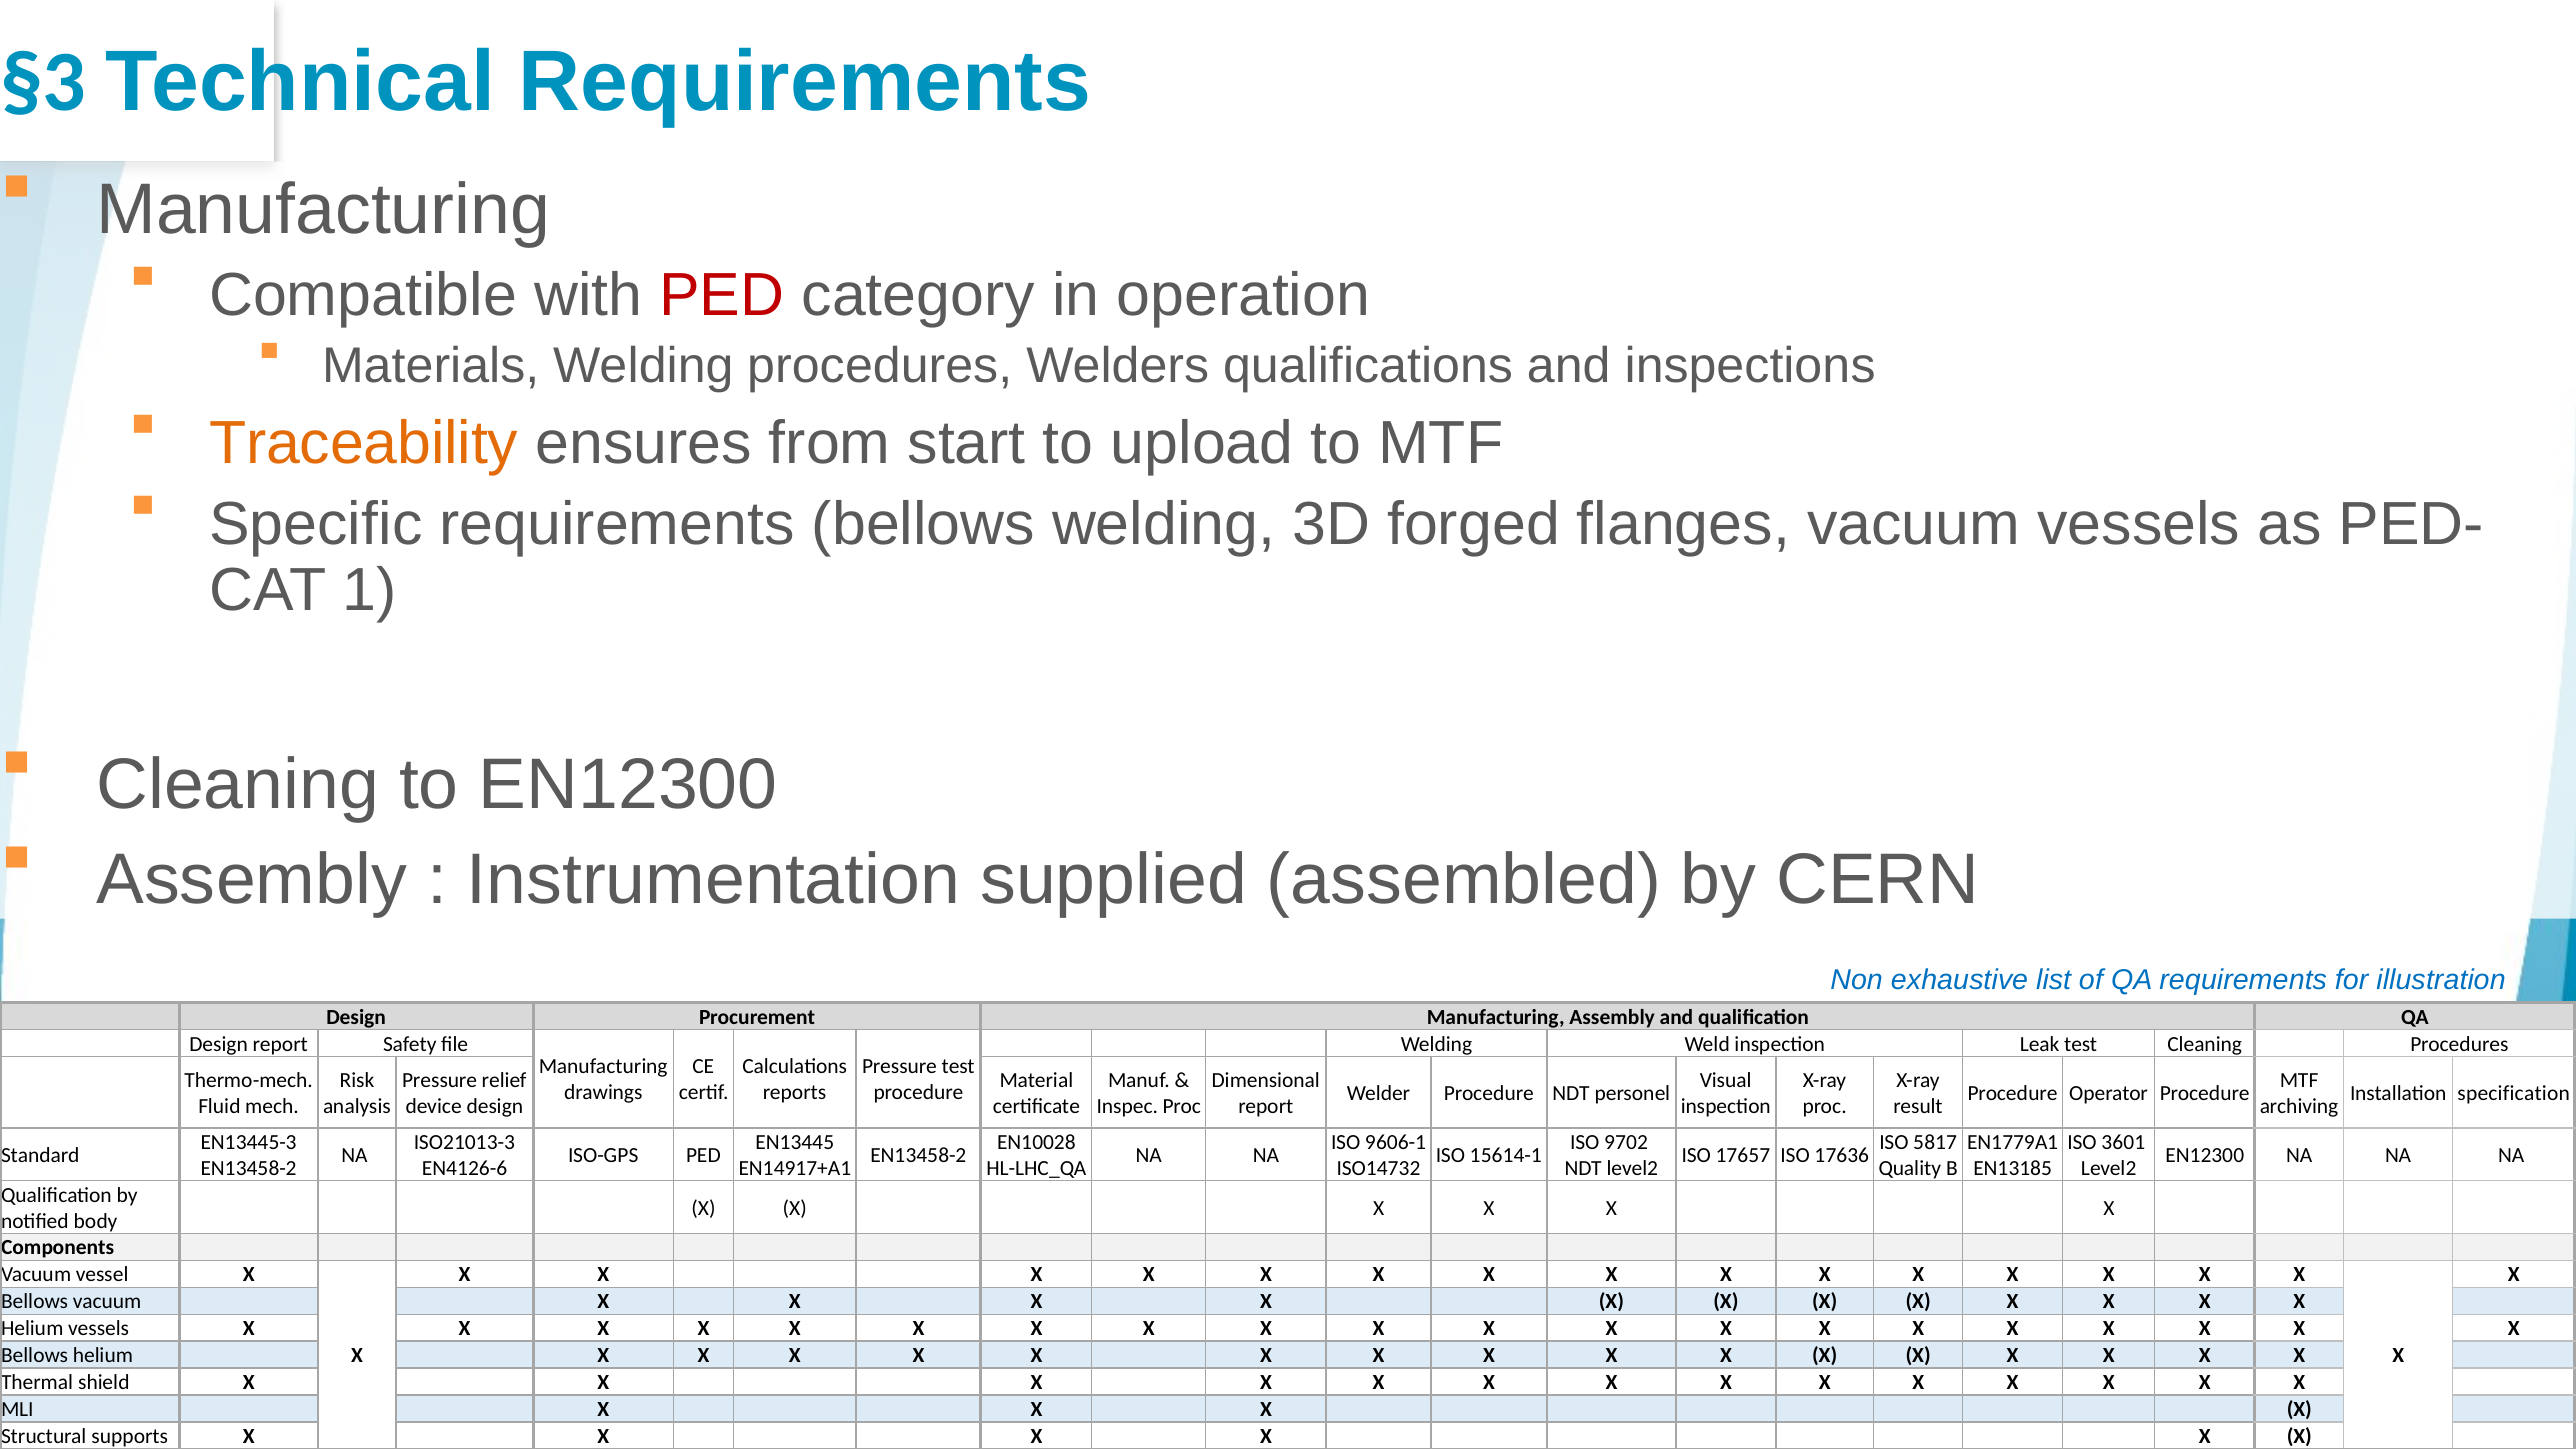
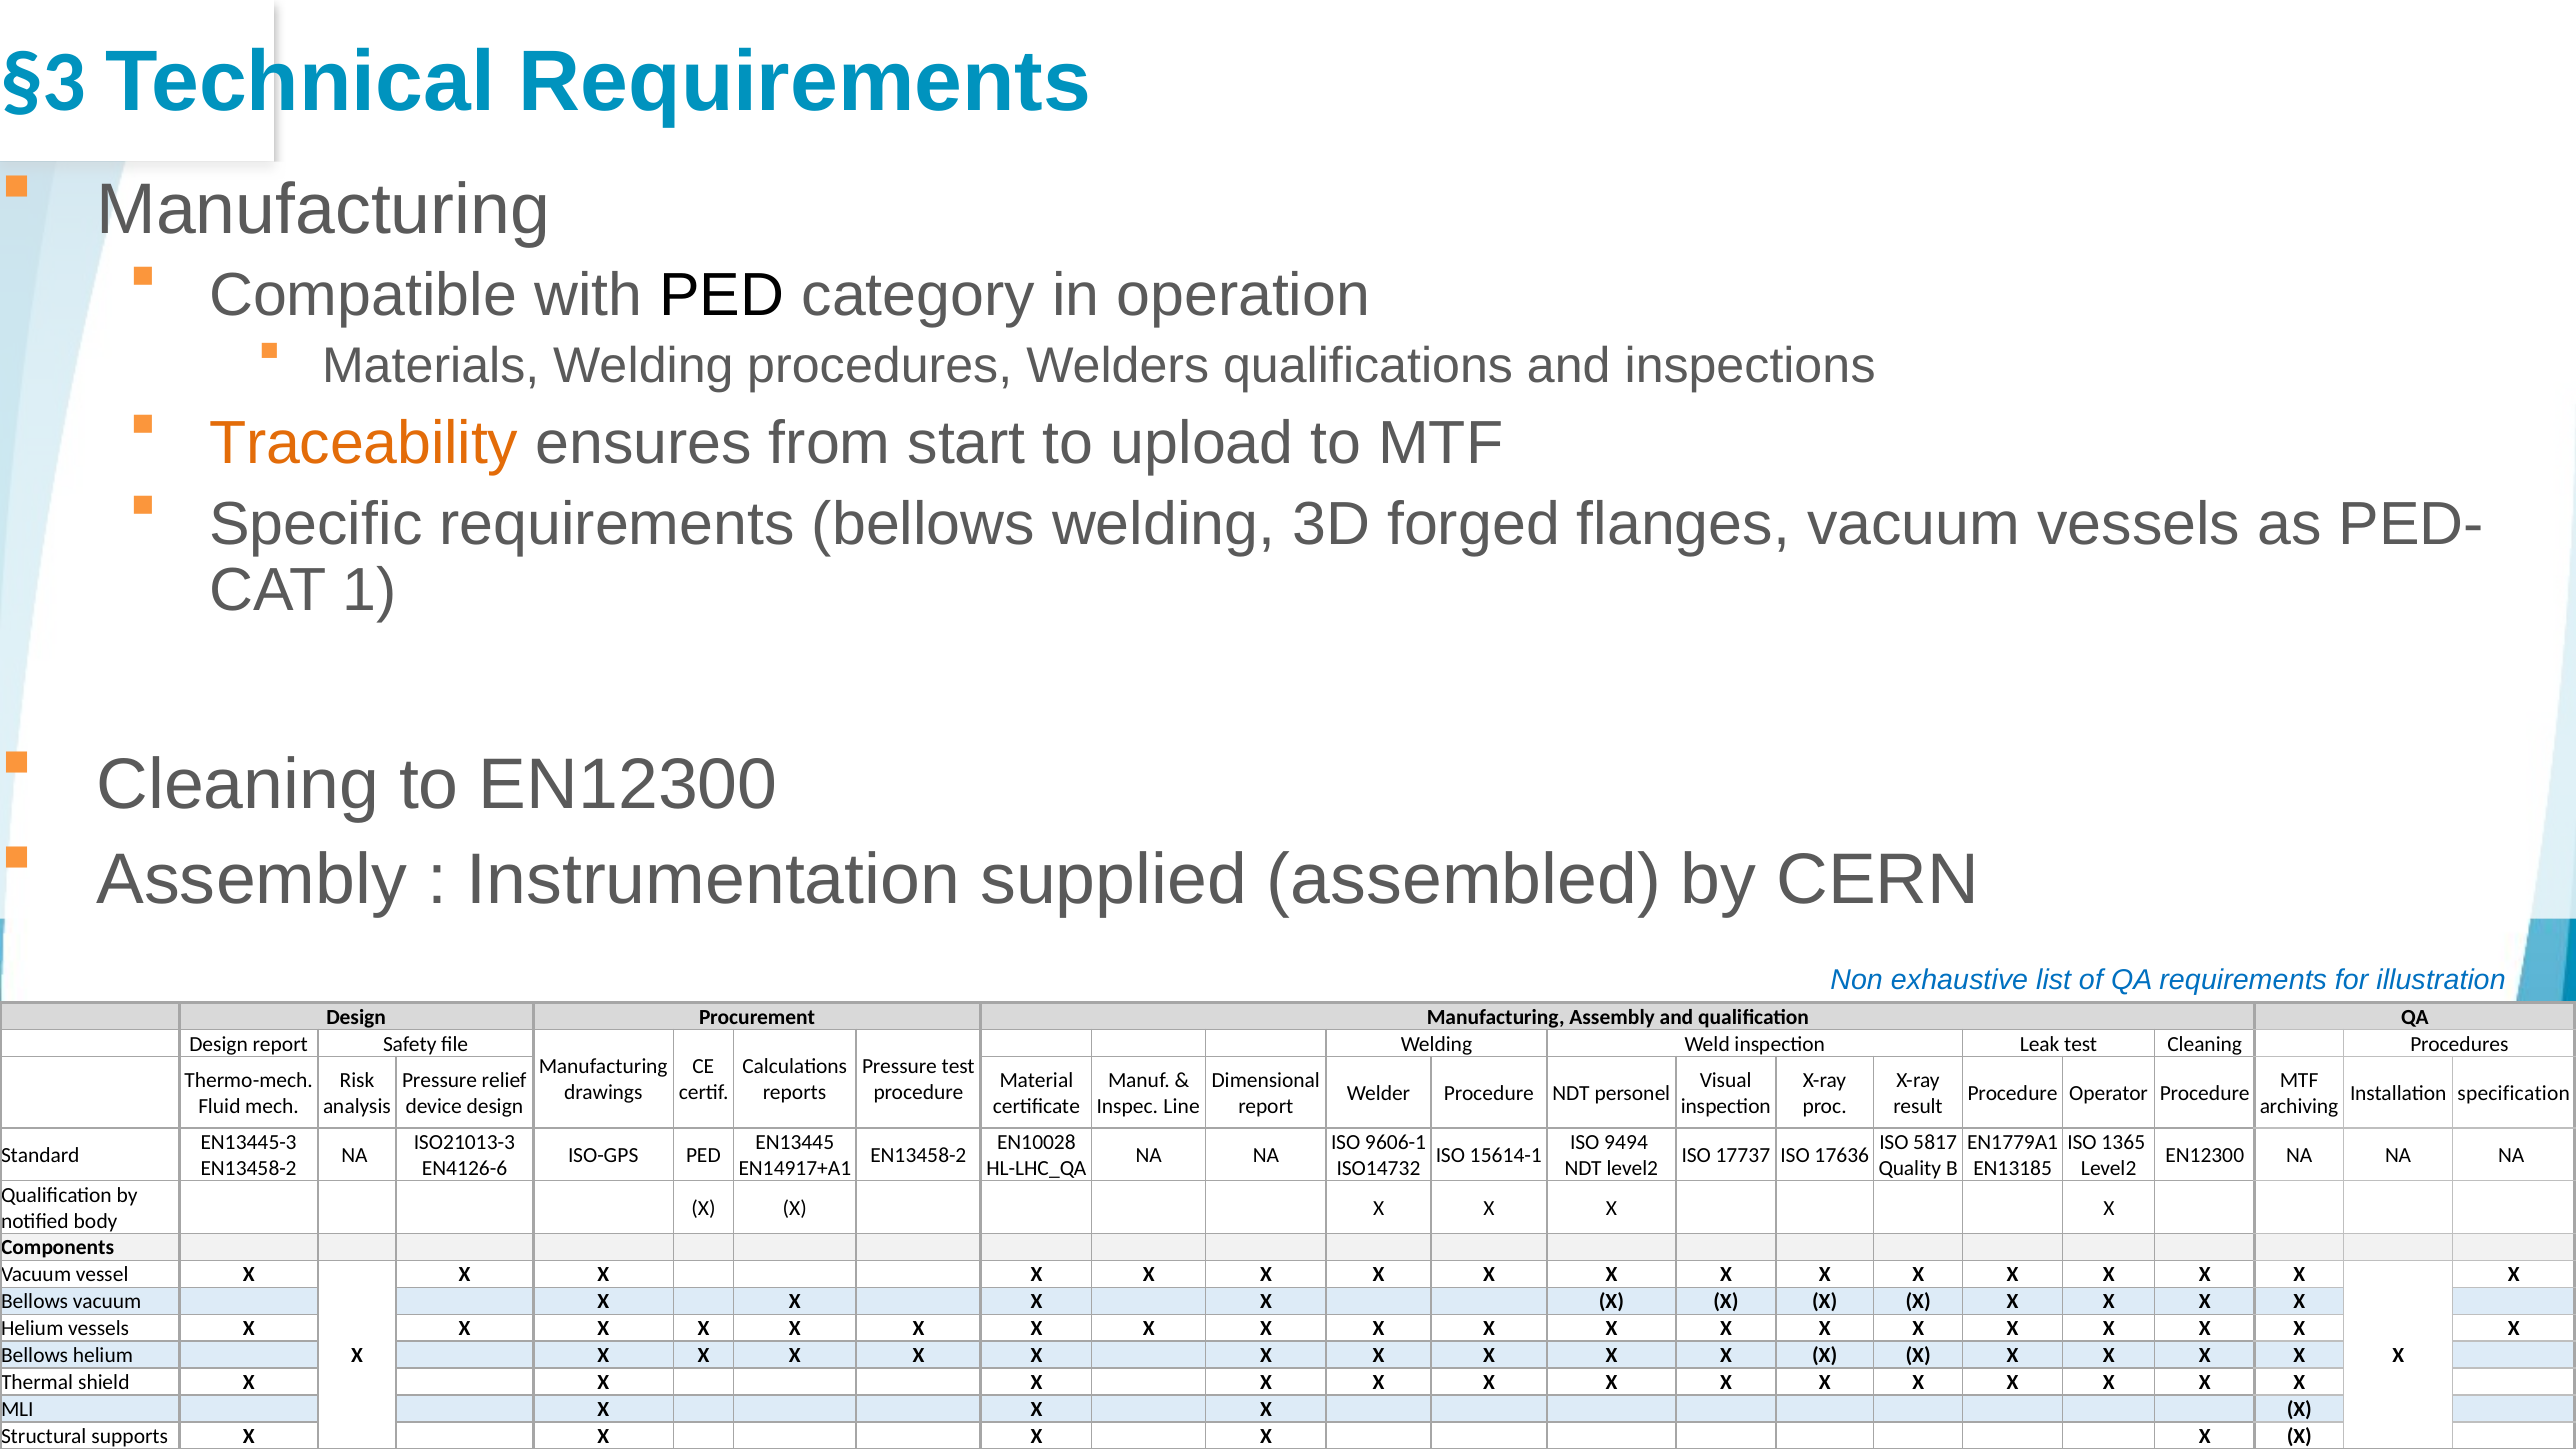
PED at (722, 295) colour: red -> black
Inspec Proc: Proc -> Line
9702: 9702 -> 9494
3601: 3601 -> 1365
17657: 17657 -> 17737
